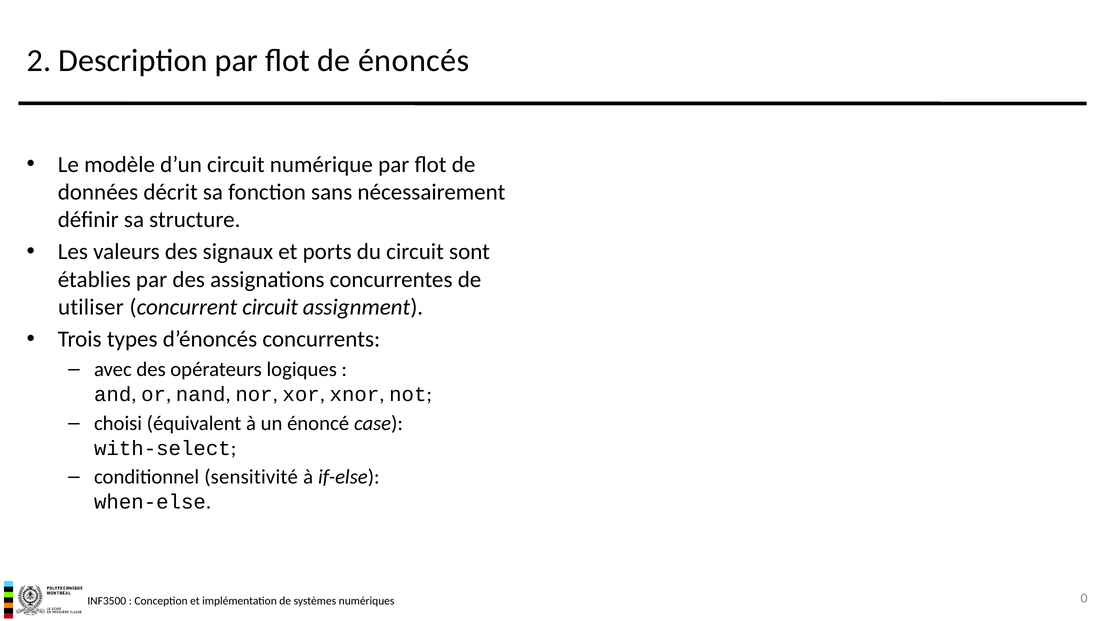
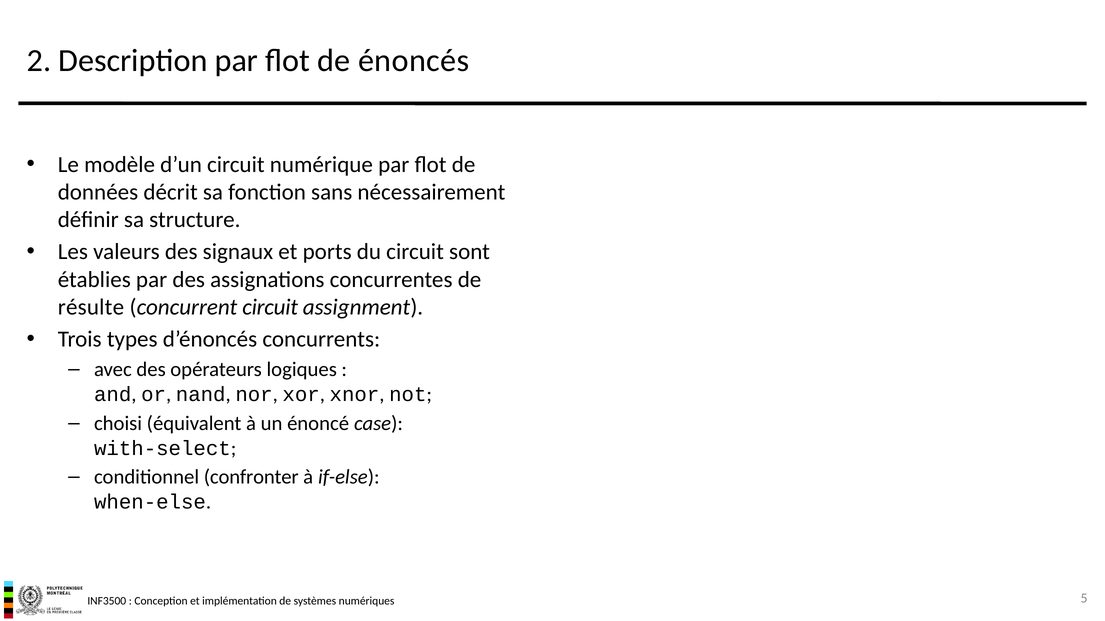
utiliser: utiliser -> résulte
sensitivité: sensitivité -> confronter
0: 0 -> 5
